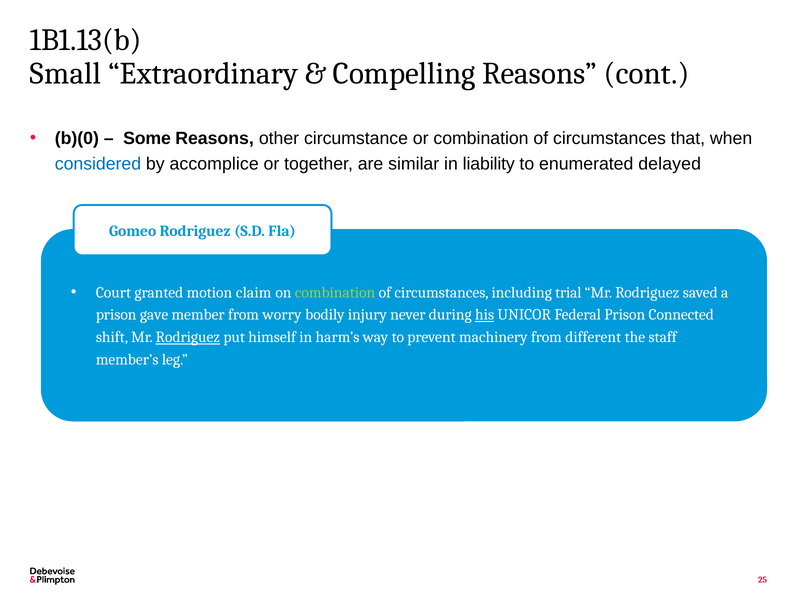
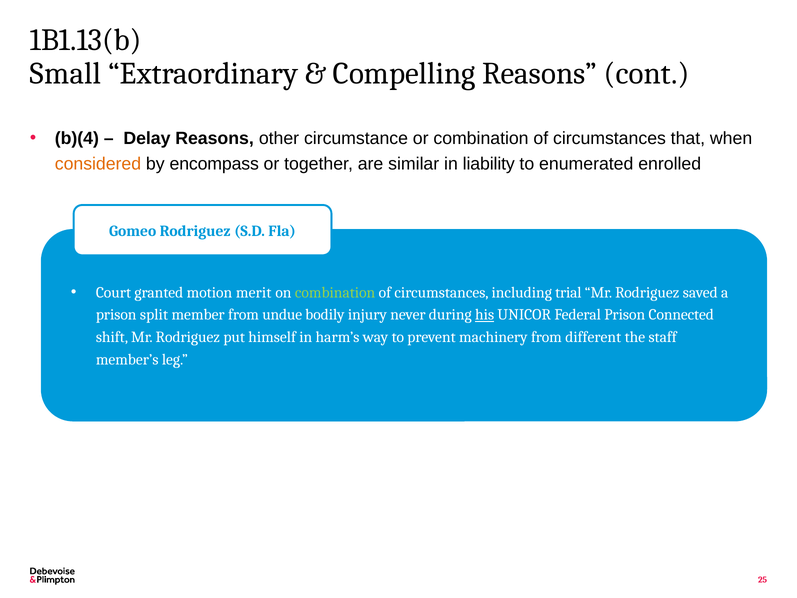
b)(0: b)(0 -> b)(4
Some: Some -> Delay
considered colour: blue -> orange
accomplice: accomplice -> encompass
delayed: delayed -> enrolled
claim: claim -> merit
gave: gave -> split
worry: worry -> undue
Rodriguez at (188, 337) underline: present -> none
